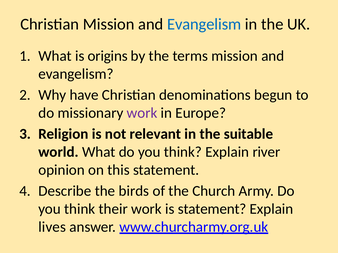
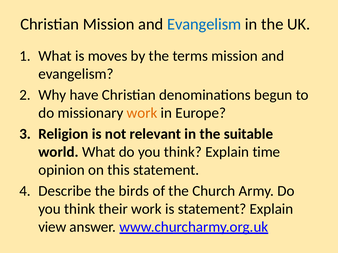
origins: origins -> moves
work at (142, 113) colour: purple -> orange
river: river -> time
lives: lives -> view
